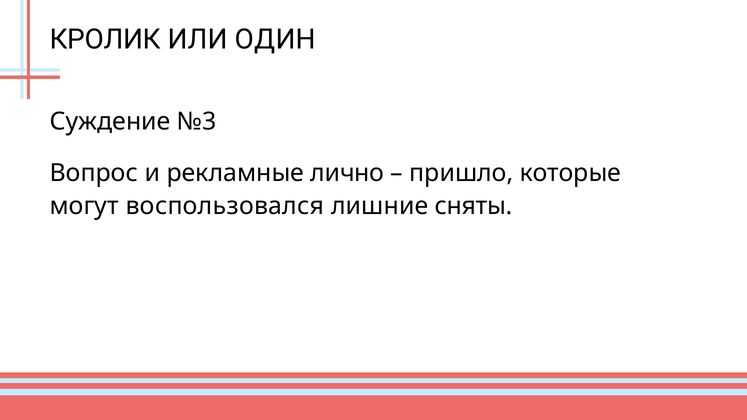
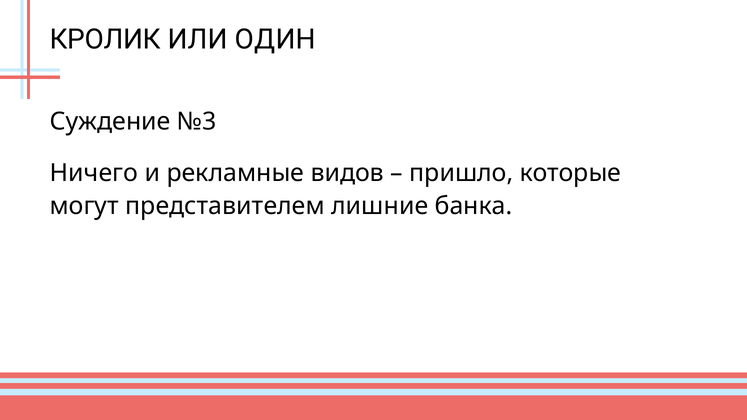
Вопрос: Вопрос -> Ничего
лично: лично -> видов
воспользовался: воспользовался -> представителем
сняты: сняты -> банка
